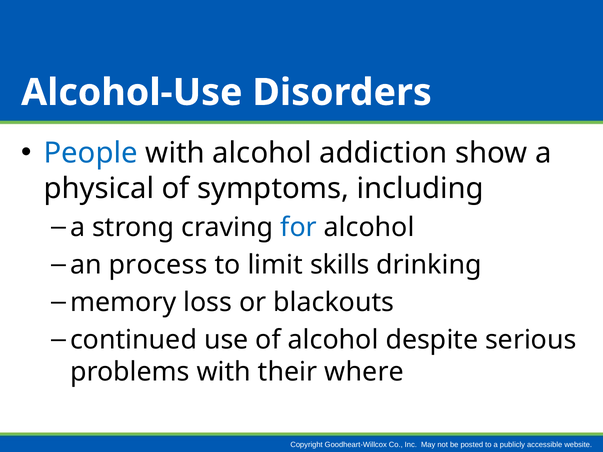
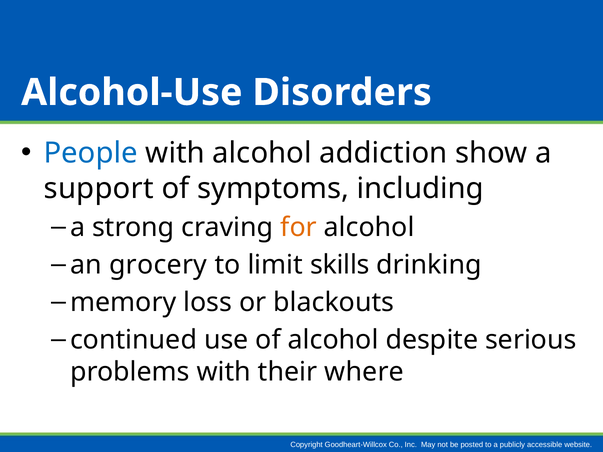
physical: physical -> support
for colour: blue -> orange
process: process -> grocery
